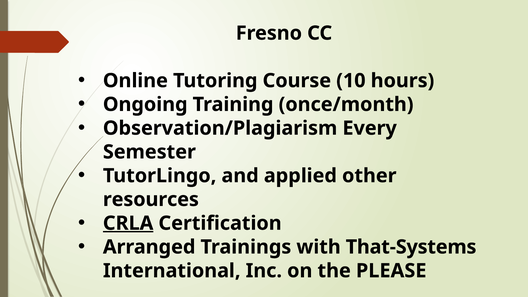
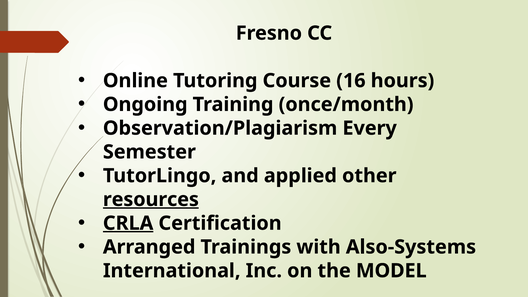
10: 10 -> 16
resources underline: none -> present
That-Systems: That-Systems -> Also-Systems
PLEASE: PLEASE -> MODEL
